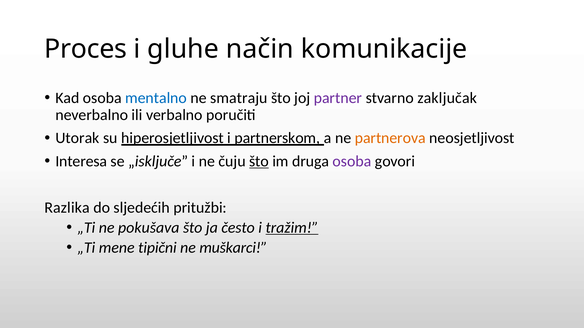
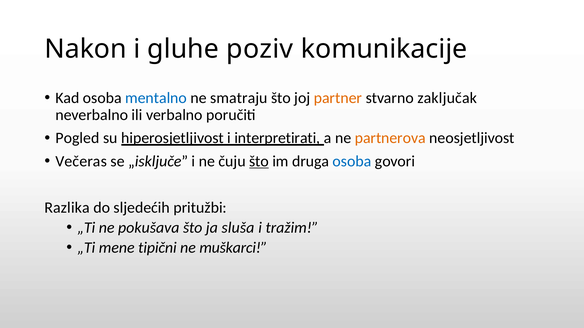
Proces: Proces -> Nakon
način: način -> poziv
partner colour: purple -> orange
Utorak: Utorak -> Pogled
partnerskom: partnerskom -> interpretirati
Interesa: Interesa -> Večeras
osoba at (352, 161) colour: purple -> blue
često: često -> sluša
tražim underline: present -> none
